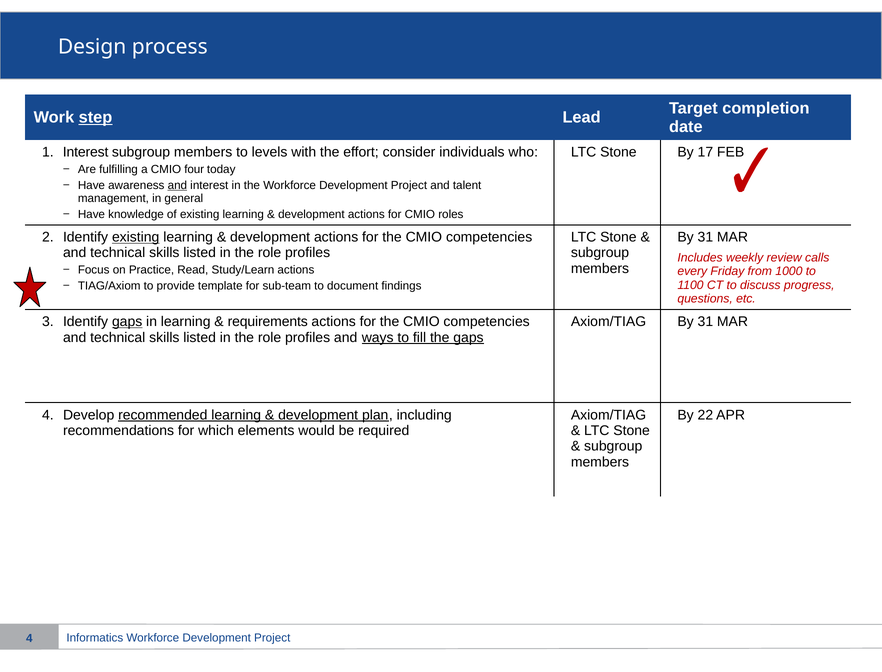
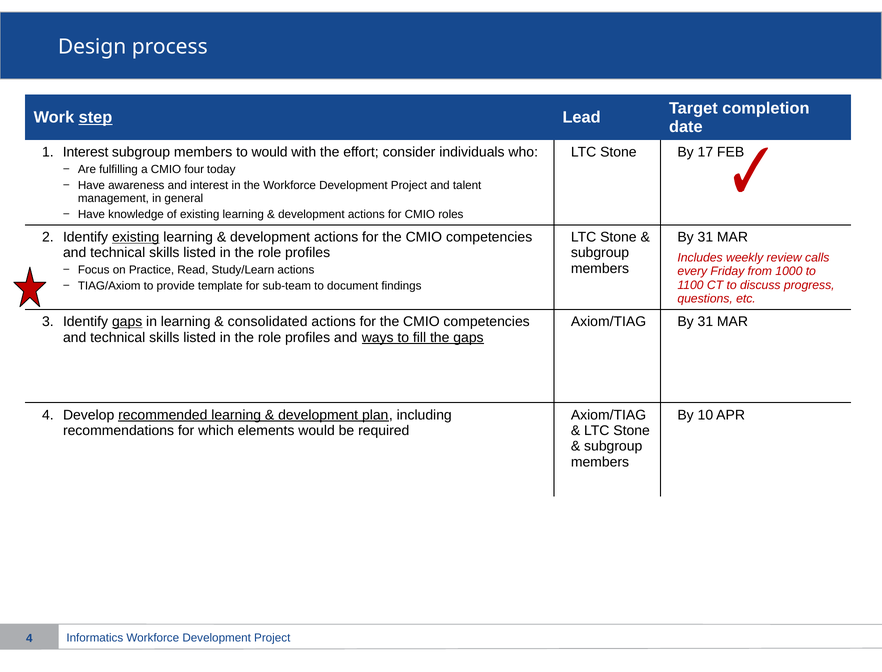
to levels: levels -> would
and at (177, 185) underline: present -> none
requirements: requirements -> consolidated
22: 22 -> 10
